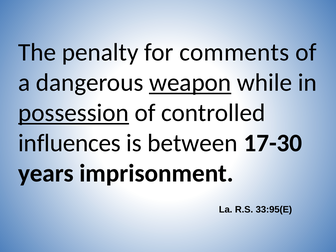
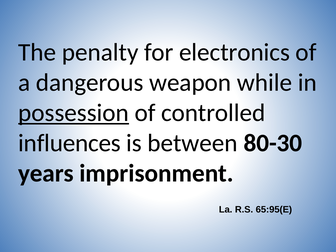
comments: comments -> electronics
weapon underline: present -> none
17-30: 17-30 -> 80-30
33:95(E: 33:95(E -> 65:95(E
